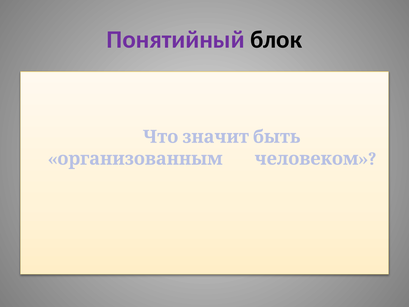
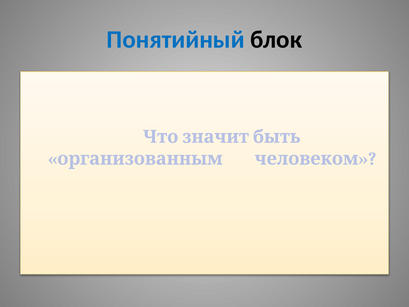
Понятийный colour: purple -> blue
